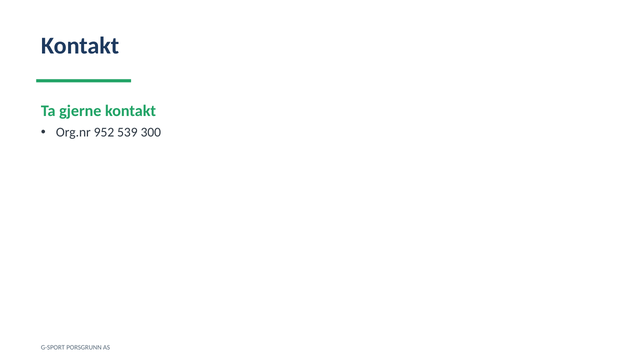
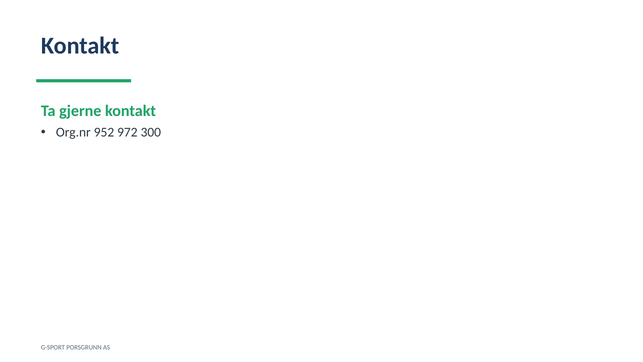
539: 539 -> 972
